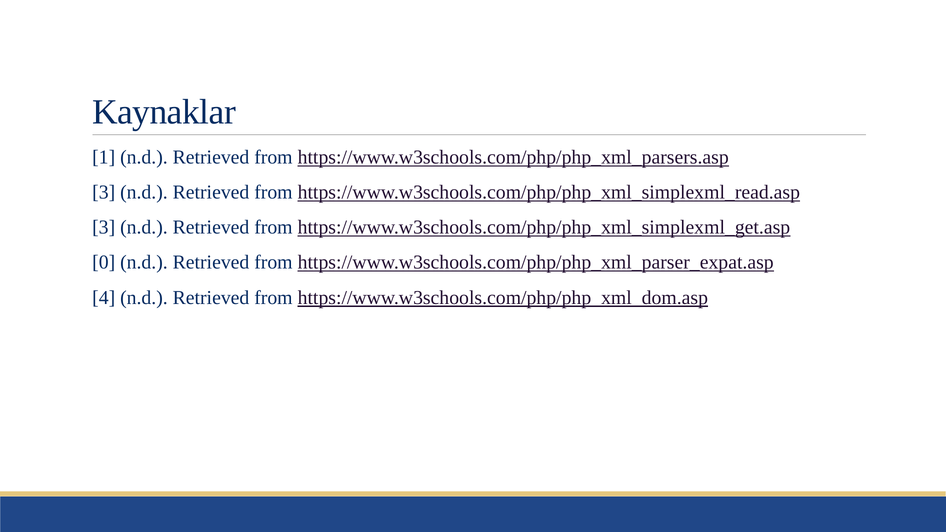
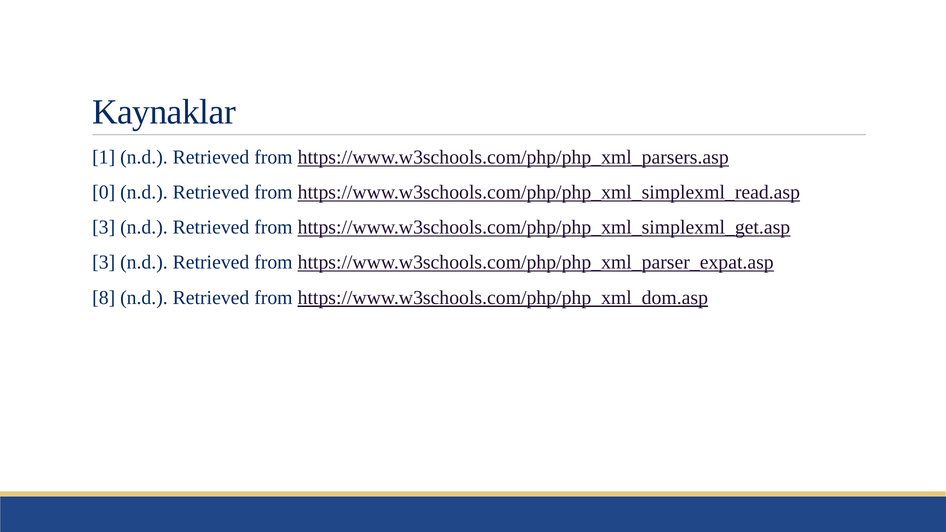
3 at (104, 192): 3 -> 0
0 at (104, 263): 0 -> 3
4: 4 -> 8
